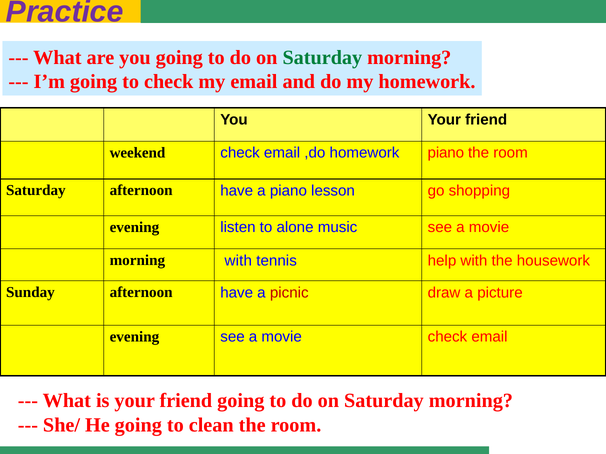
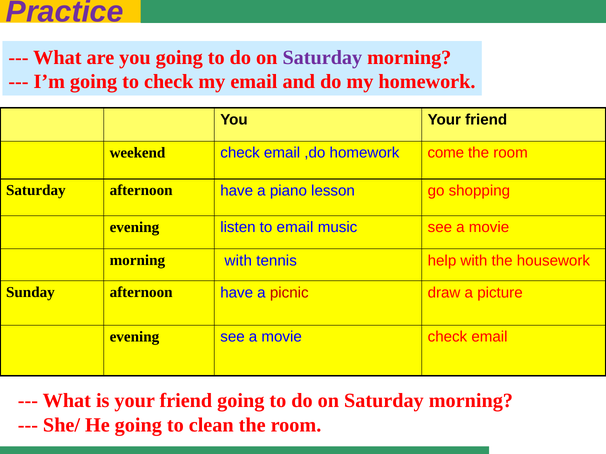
Saturday at (322, 58) colour: green -> purple
homework piano: piano -> come
to alone: alone -> email
